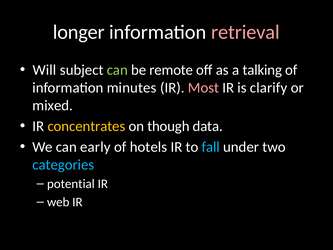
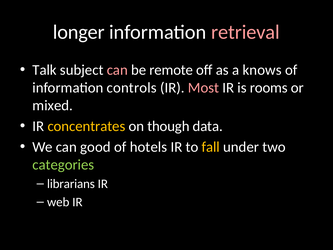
Will: Will -> Talk
can at (117, 70) colour: light green -> pink
talking: talking -> knows
minutes: minutes -> controls
clarify: clarify -> rooms
early: early -> good
fall colour: light blue -> yellow
categories colour: light blue -> light green
potential: potential -> librarians
